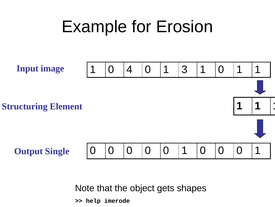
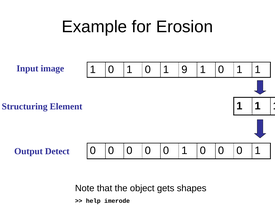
4 at (129, 69): 4 -> 1
3: 3 -> 9
Single: Single -> Detect
